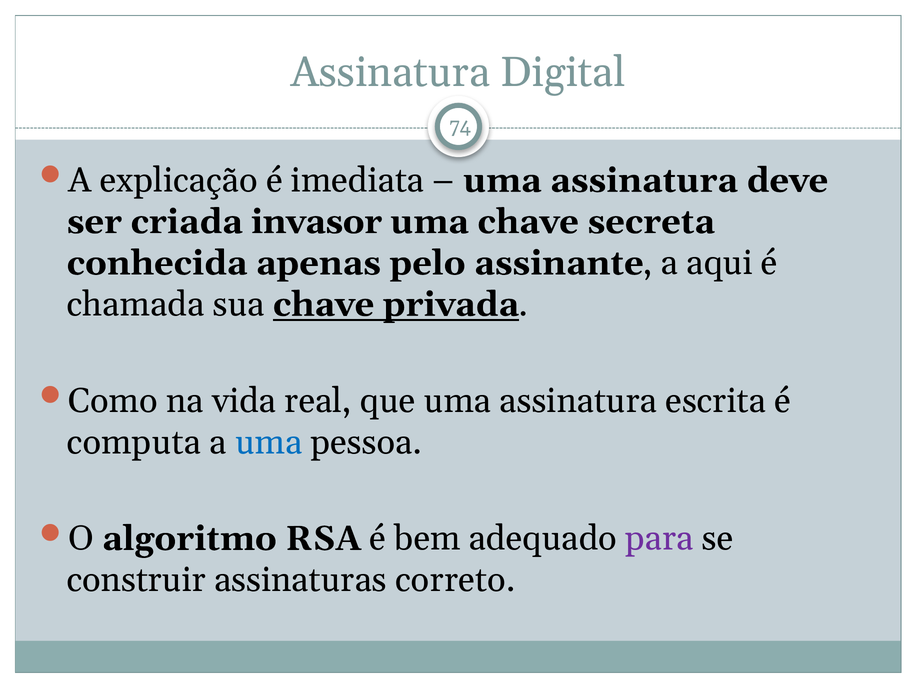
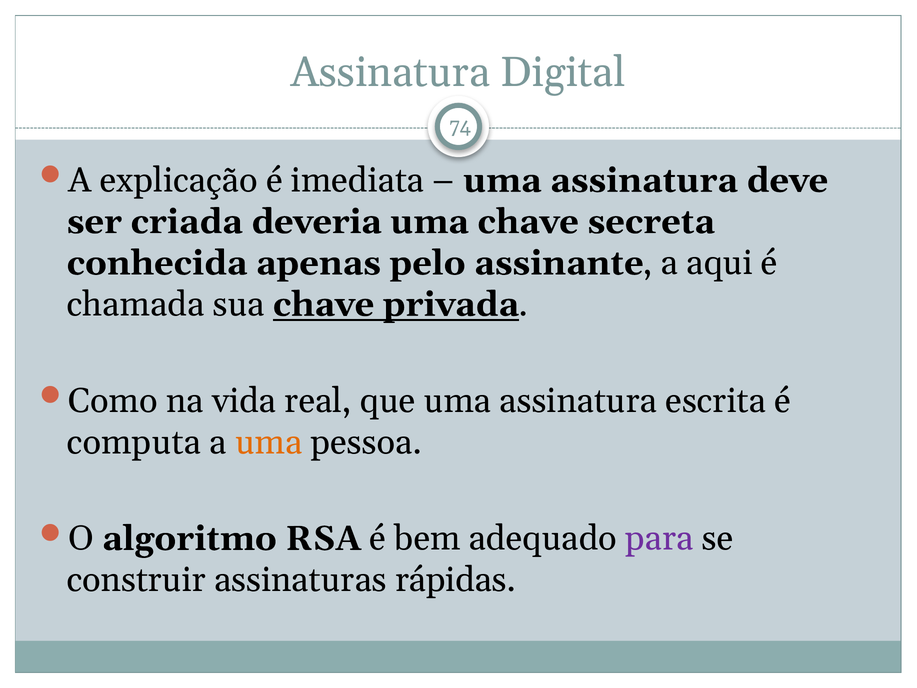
invasor: invasor -> deveria
uma at (269, 442) colour: blue -> orange
correto: correto -> rápidas
